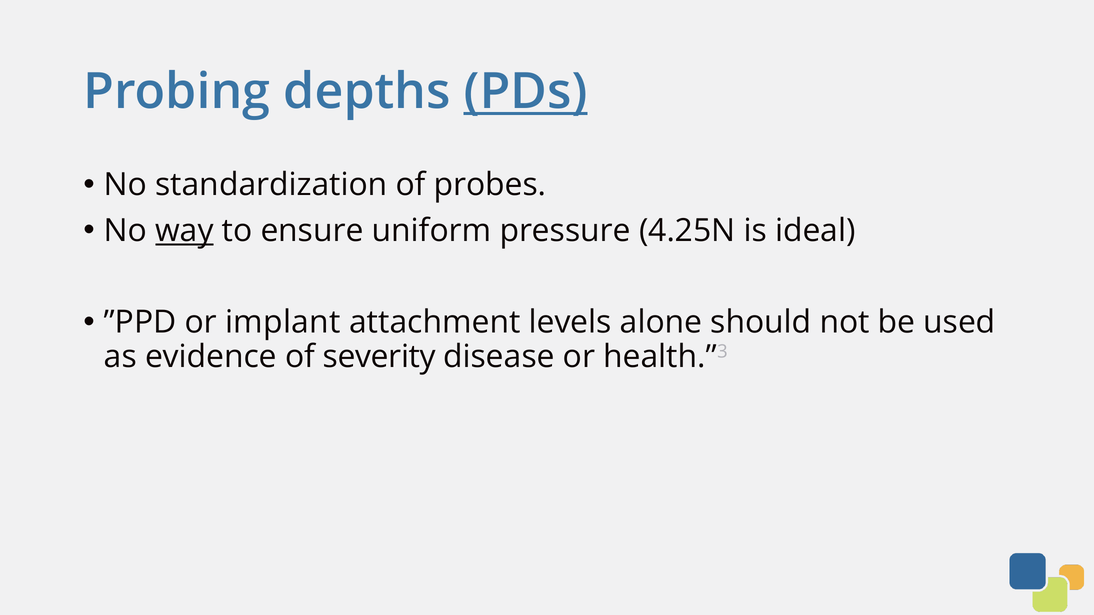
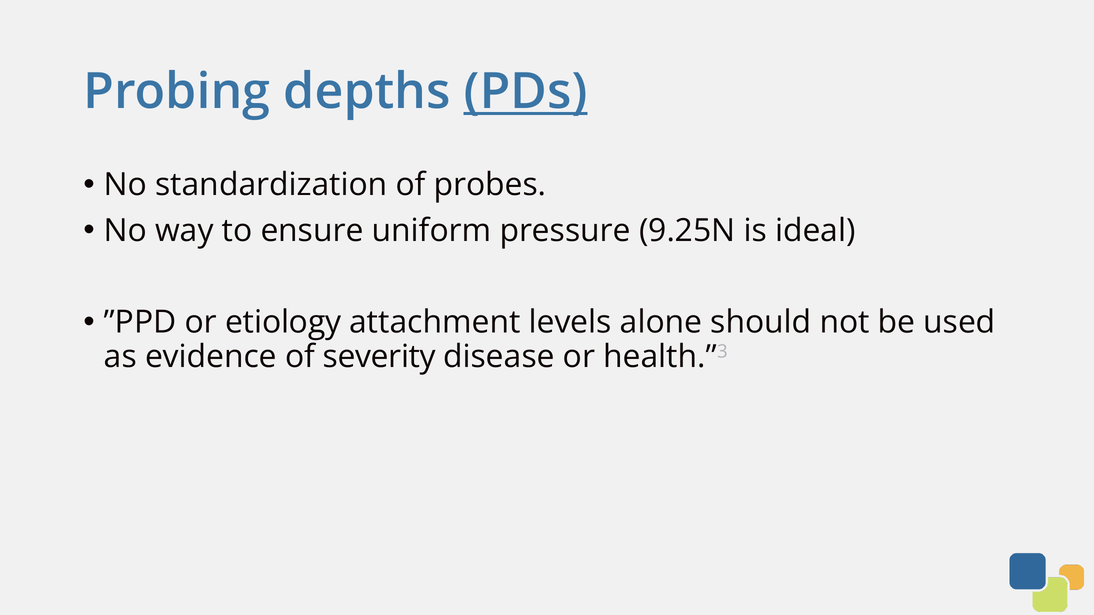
way underline: present -> none
4.25N: 4.25N -> 9.25N
implant: implant -> etiology
